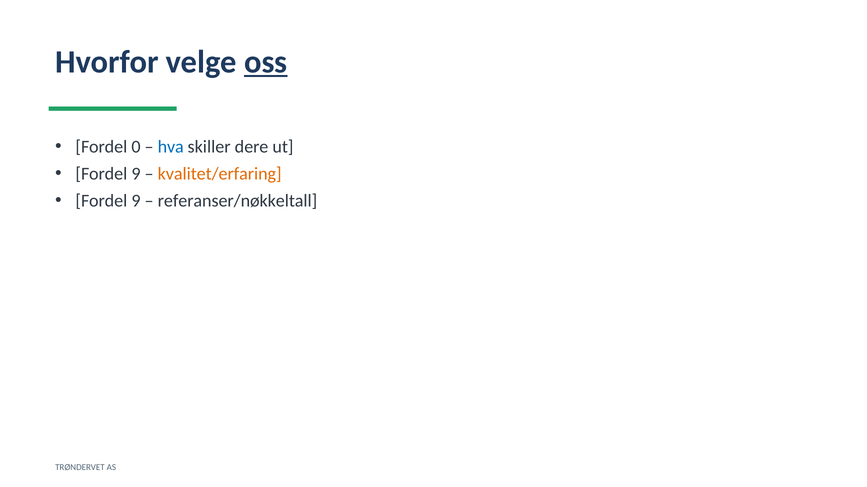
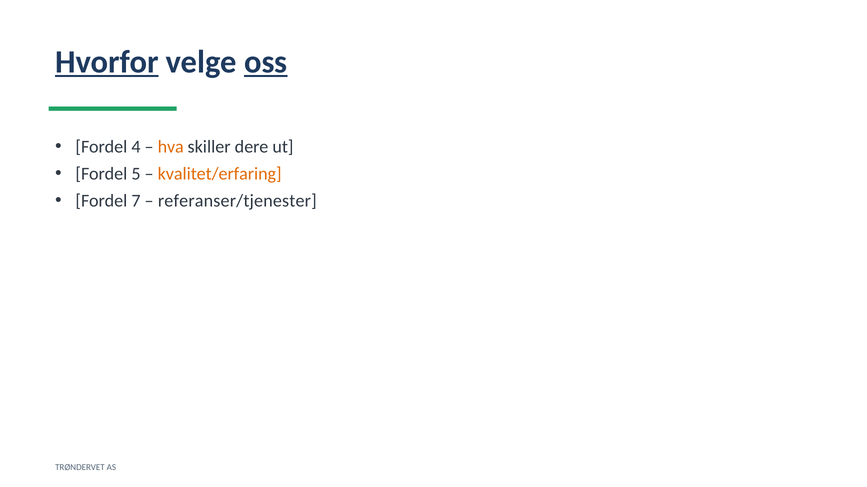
Hvorfor underline: none -> present
0: 0 -> 4
hva colour: blue -> orange
9 at (136, 174): 9 -> 5
9 at (136, 201): 9 -> 7
referanser/nøkkeltall: referanser/nøkkeltall -> referanser/tjenester
